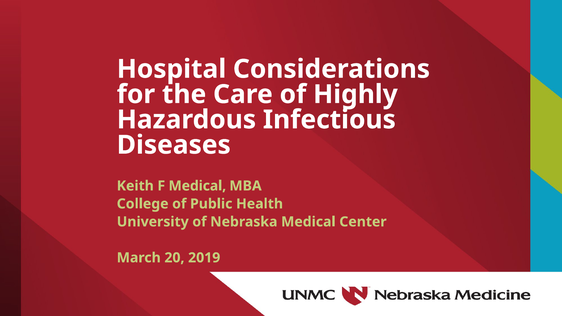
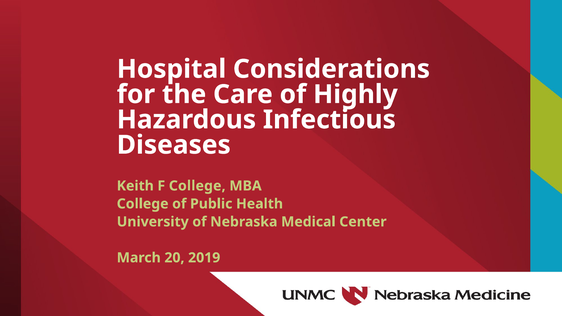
F Medical: Medical -> College
